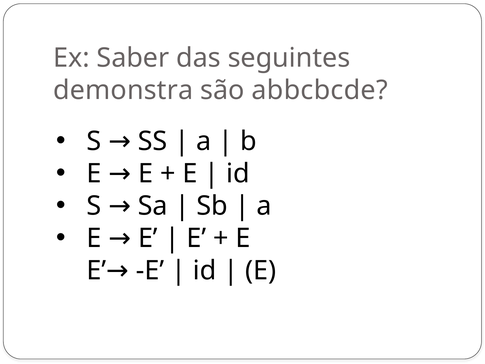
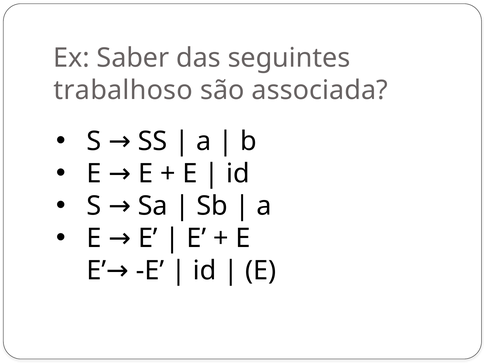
demonstra: demonstra -> trabalhoso
abbcbcde: abbcbcde -> associada
